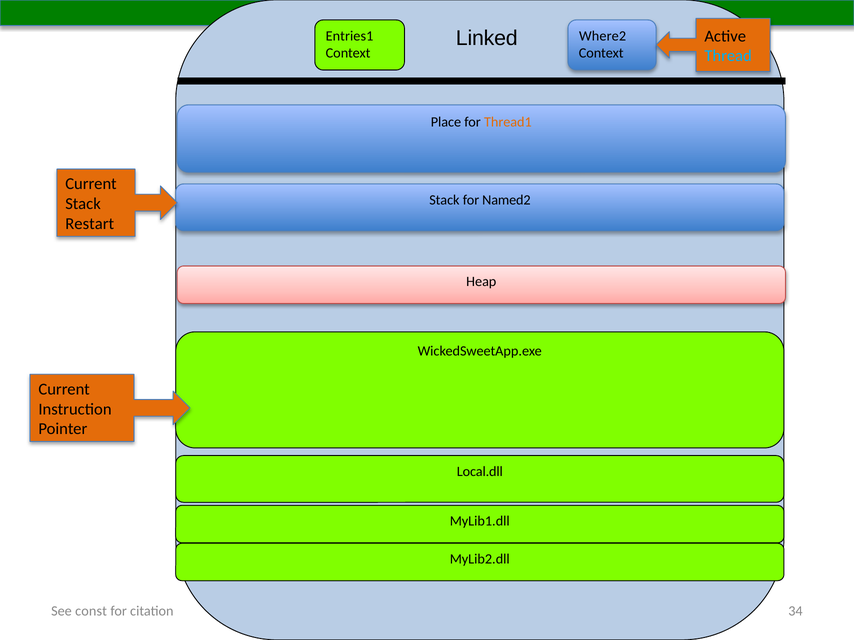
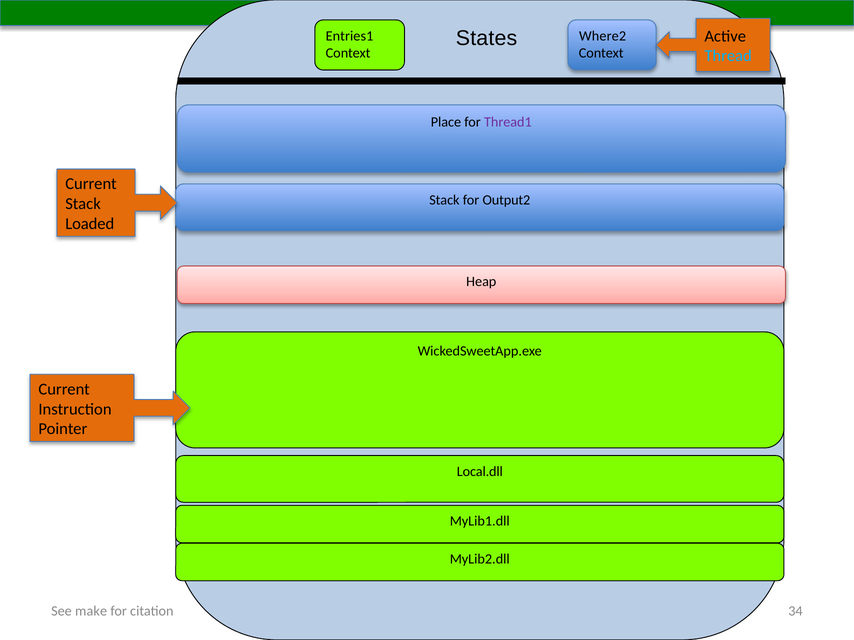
Linked: Linked -> States
Thread1 colour: orange -> purple
Named2: Named2 -> Output2
Restart: Restart -> Loaded
const: const -> make
